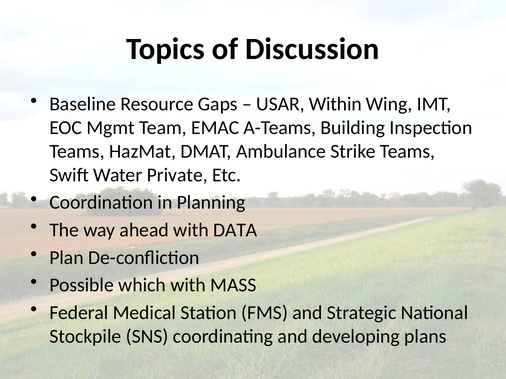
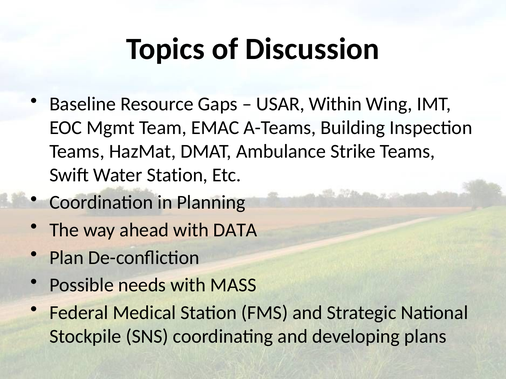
Water Private: Private -> Station
which: which -> needs
